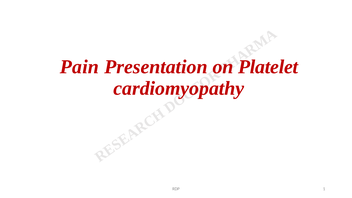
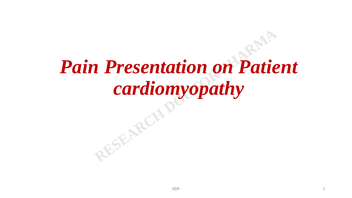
Platelet: Platelet -> Patient
